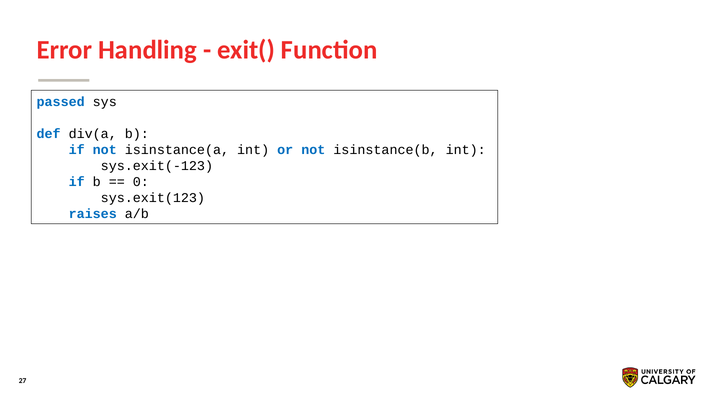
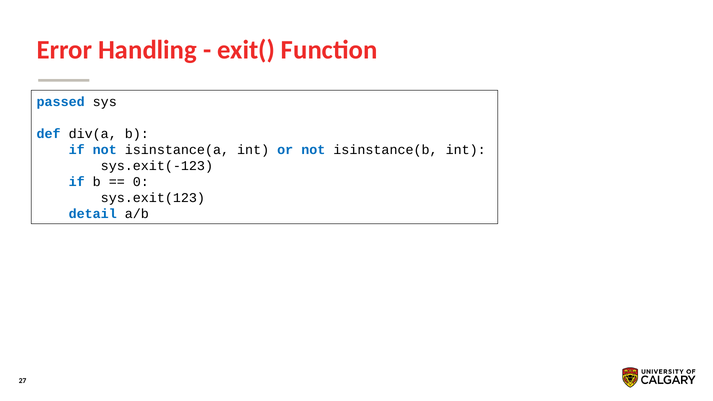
raises: raises -> detail
